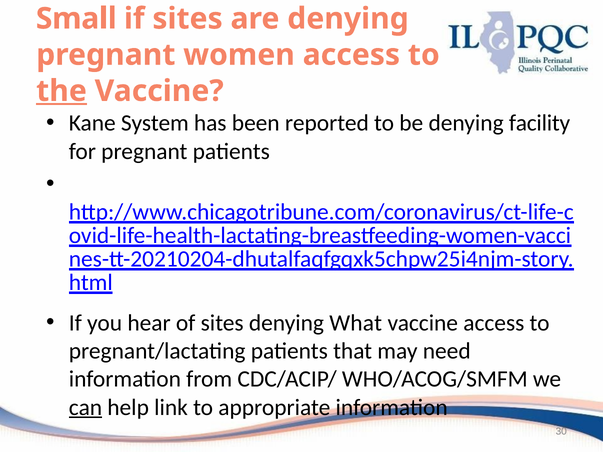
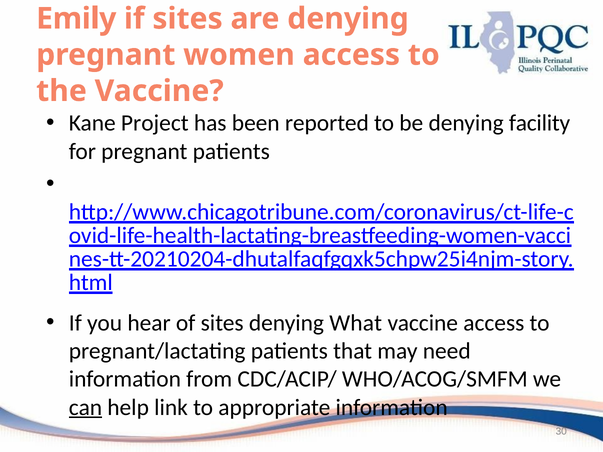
Small: Small -> Emily
the underline: present -> none
System: System -> Project
